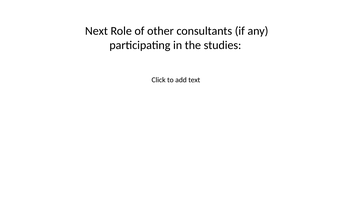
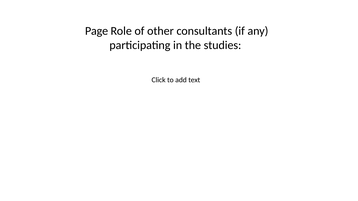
Next: Next -> Page
